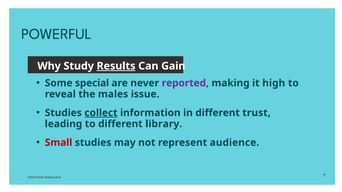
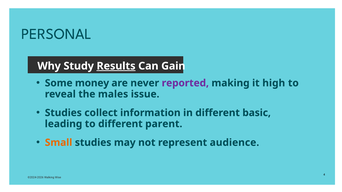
POWERFUL: POWERFUL -> PERSONAL
special: special -> money
collect underline: present -> none
trust: trust -> basic
library: library -> parent
Small colour: red -> orange
